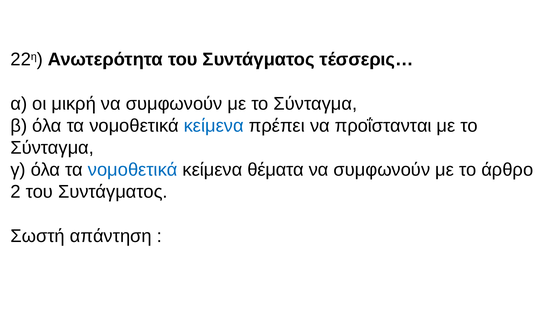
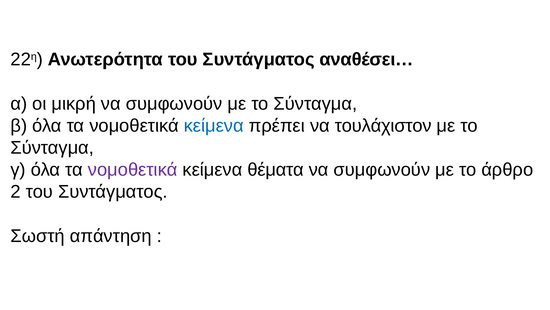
τέσσερις…: τέσσερις… -> αναθέσει…
προΐστανται: προΐστανται -> τουλάχιστον
νομοθετικά at (133, 169) colour: blue -> purple
